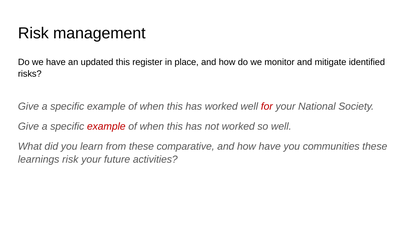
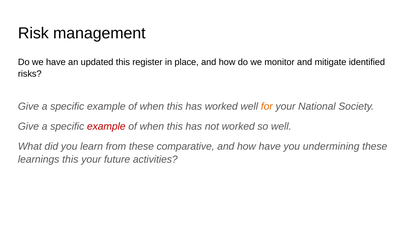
for colour: red -> orange
communities: communities -> undermining
learnings risk: risk -> this
